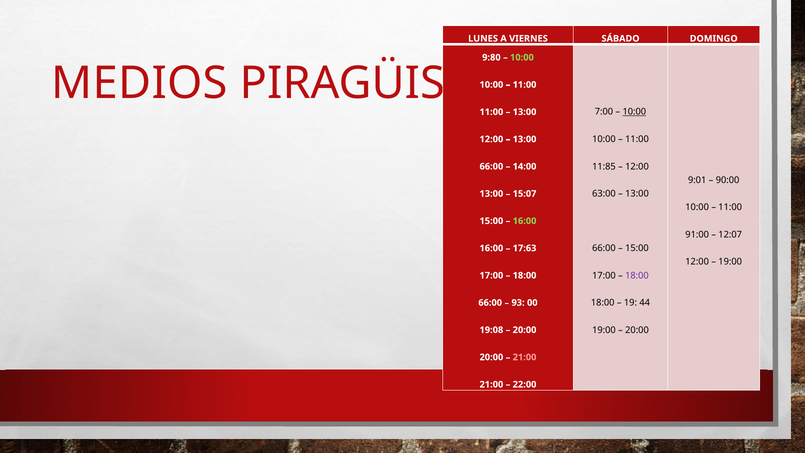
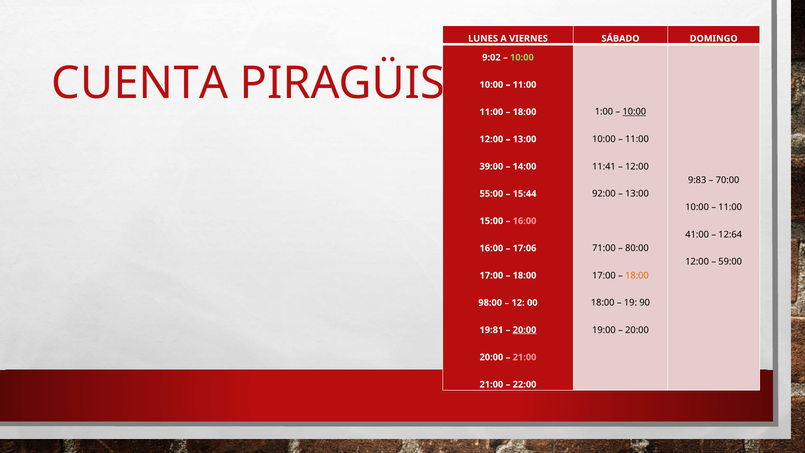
9:80: 9:80 -> 9:02
MEDIOS: MEDIOS -> CUENTA
7:00: 7:00 -> 1:00
13:00 at (525, 112): 13:00 -> 18:00
11:85: 11:85 -> 11:41
66:00 at (491, 166): 66:00 -> 39:00
9:01: 9:01 -> 9:83
90:00: 90:00 -> 70:00
63:00: 63:00 -> 92:00
13:00 at (491, 194): 13:00 -> 55:00
15:07: 15:07 -> 15:44
16:00 at (525, 221) colour: light green -> pink
91:00: 91:00 -> 41:00
12:07: 12:07 -> 12:64
66:00 at (604, 248): 66:00 -> 71:00
15:00 at (637, 248): 15:00 -> 80:00
17:63: 17:63 -> 17:06
19:00 at (730, 262): 19:00 -> 59:00
18:00 at (637, 275) colour: purple -> orange
44: 44 -> 90
66:00 at (490, 303): 66:00 -> 98:00
93: 93 -> 12
19:08: 19:08 -> 19:81
20:00 at (525, 330) underline: none -> present
